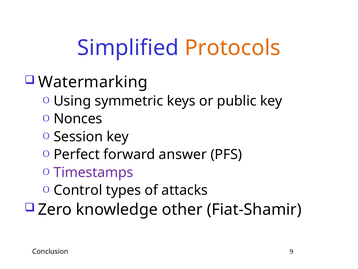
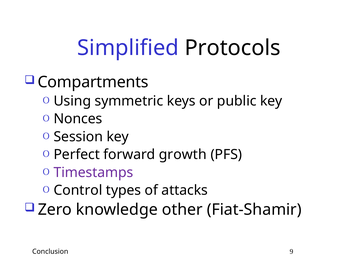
Protocols colour: orange -> black
Watermarking: Watermarking -> Compartments
answer: answer -> growth
